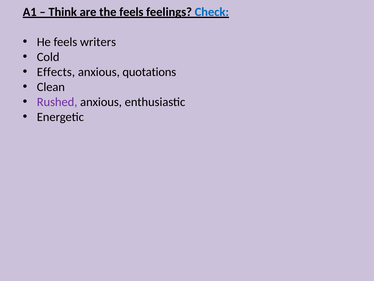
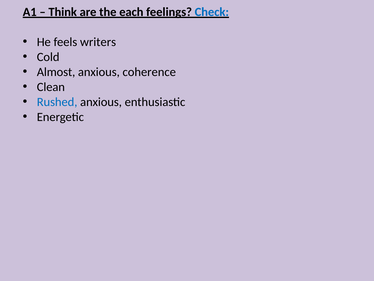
the feels: feels -> each
Effects: Effects -> Almost
quotations: quotations -> coherence
Rushed colour: purple -> blue
